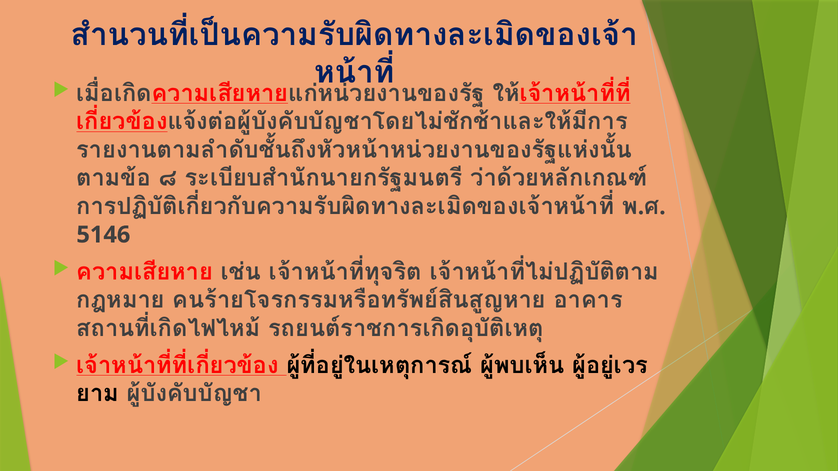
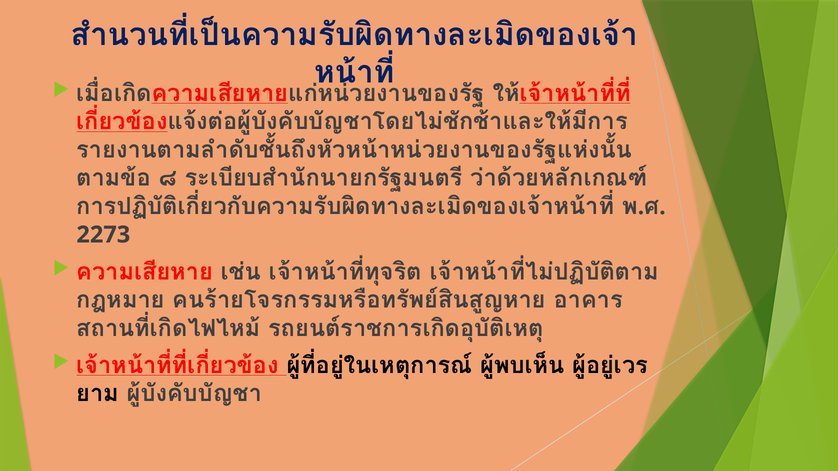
5146: 5146 -> 2273
